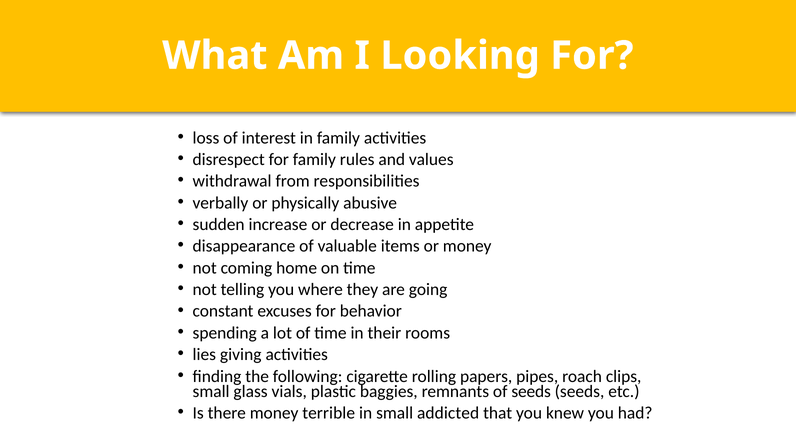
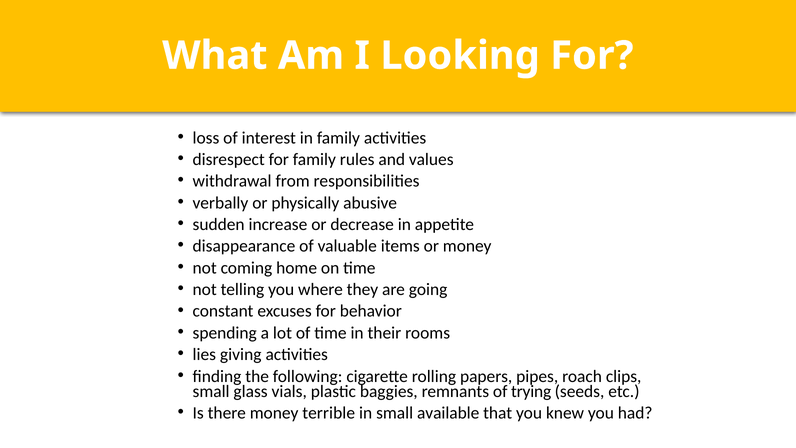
of seeds: seeds -> trying
addicted: addicted -> available
